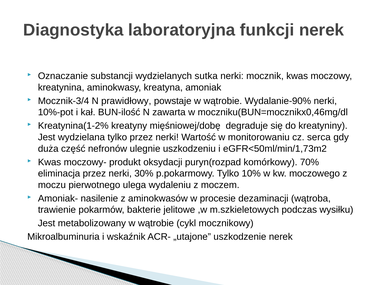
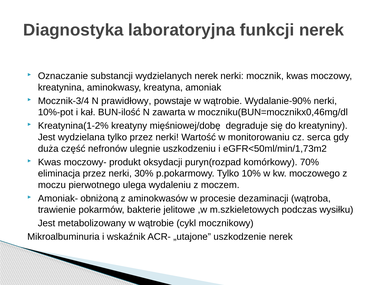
wydzielanych sutka: sutka -> nerek
nasilenie: nasilenie -> obniżoną
